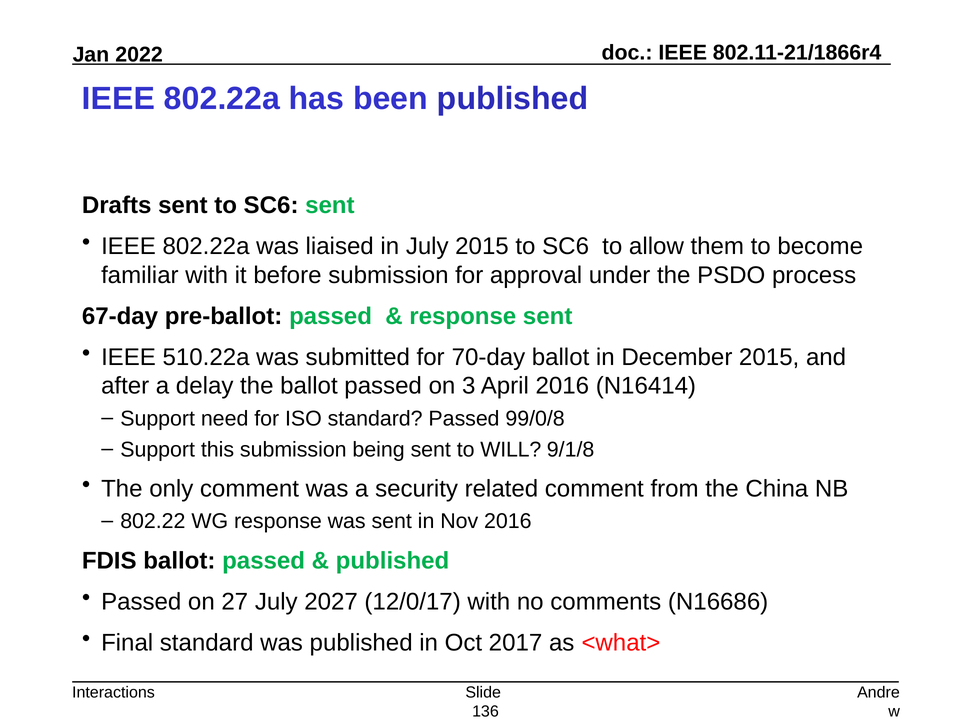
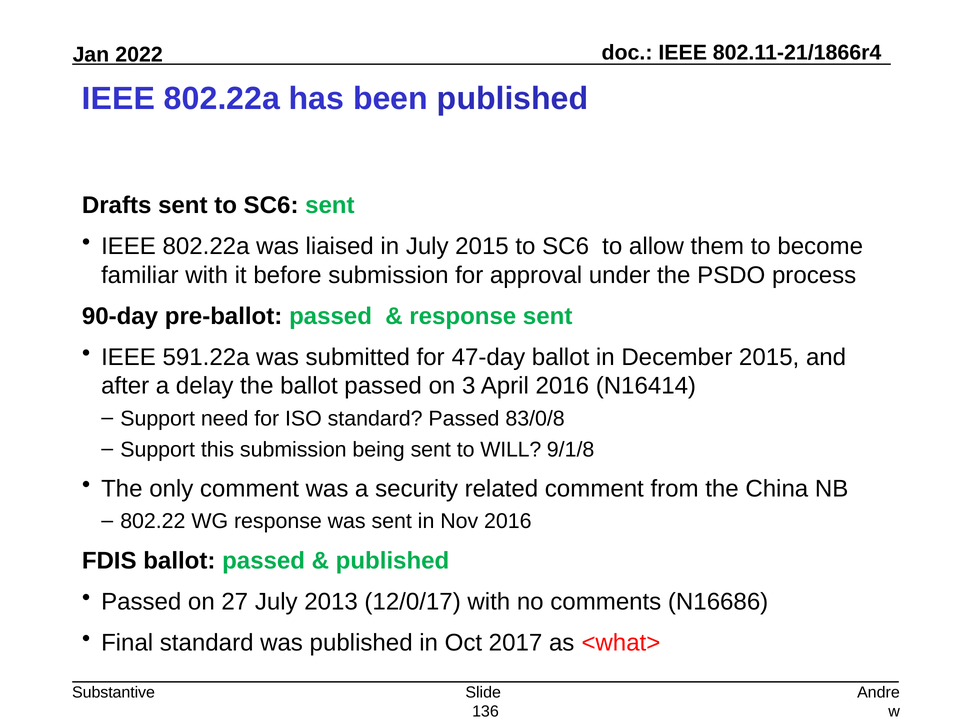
67-day: 67-day -> 90-day
510.22a: 510.22a -> 591.22a
70-day: 70-day -> 47-day
99/0/8: 99/0/8 -> 83/0/8
2027: 2027 -> 2013
Interactions: Interactions -> Substantive
